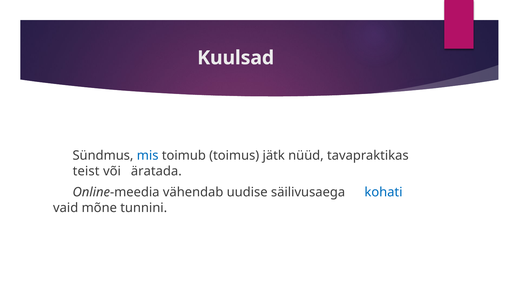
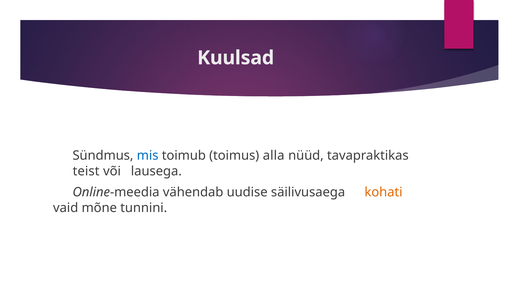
jätk: jätk -> alla
äratada: äratada -> lausega
kohati colour: blue -> orange
